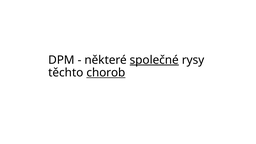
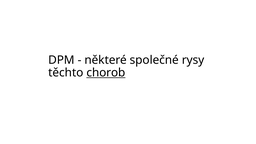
společné underline: present -> none
